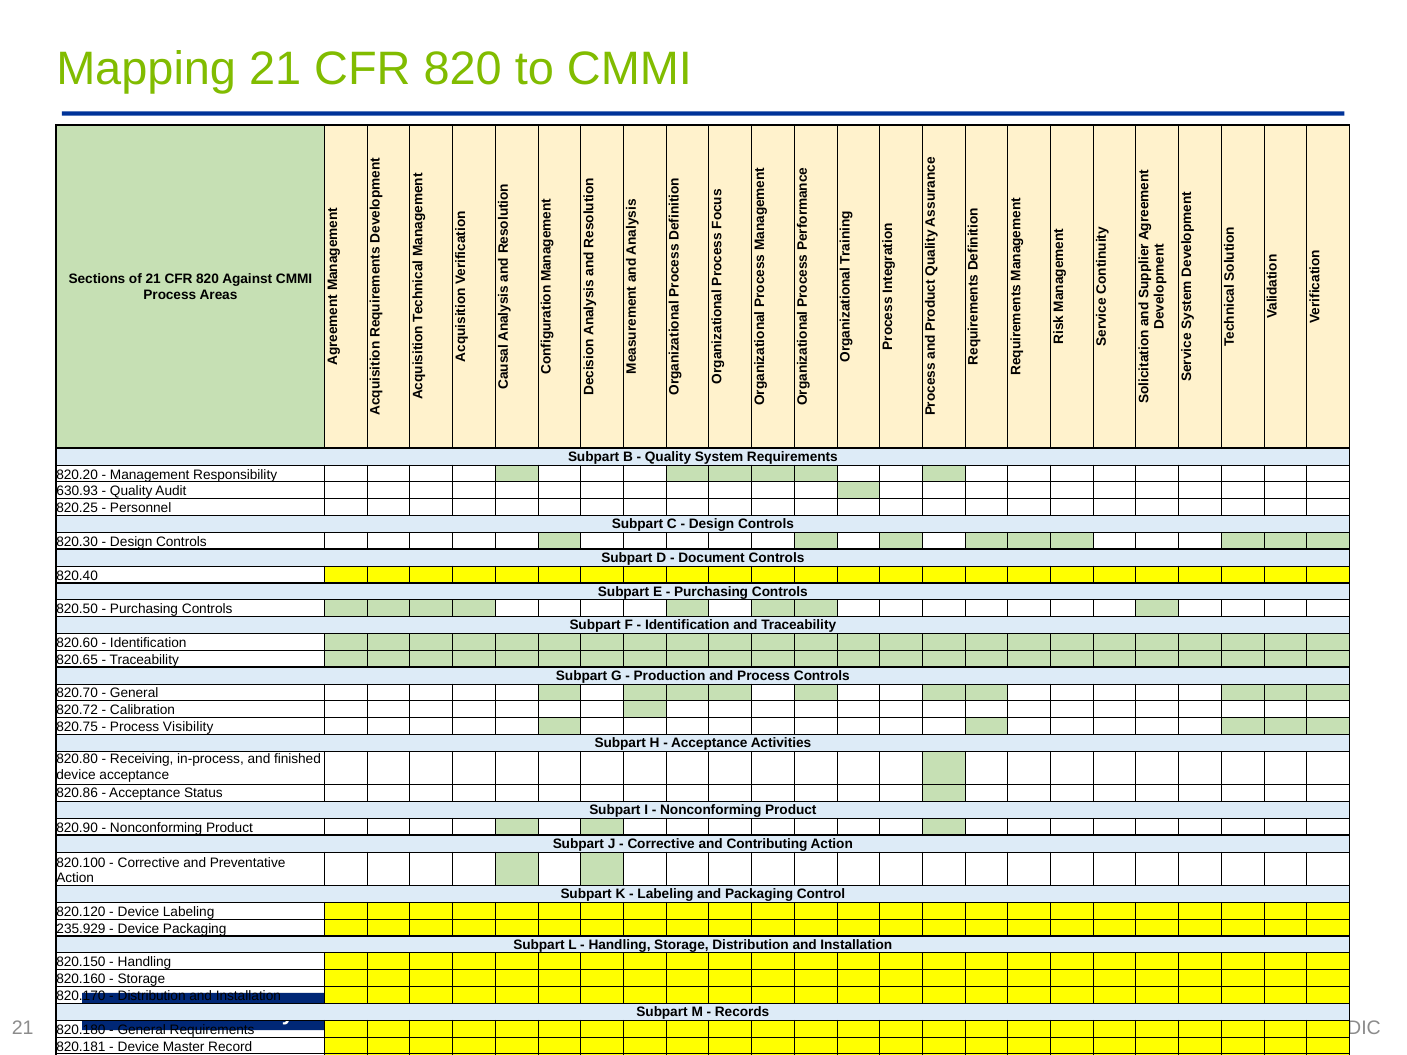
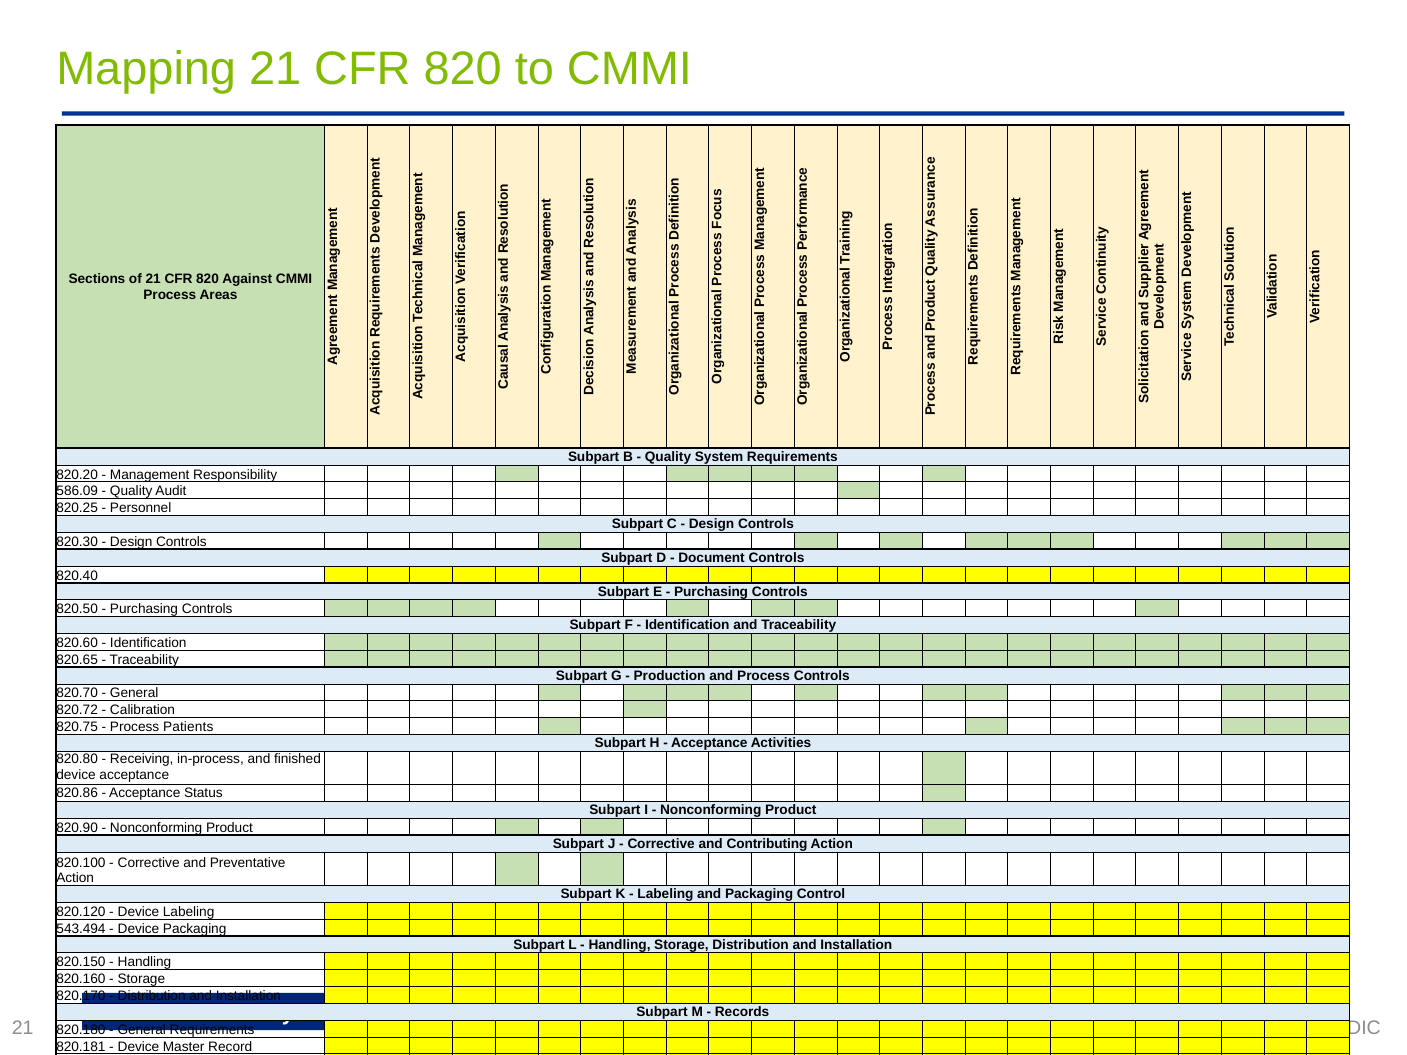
630.93: 630.93 -> 586.09
Visibility: Visibility -> Patients
235.929: 235.929 -> 543.494
